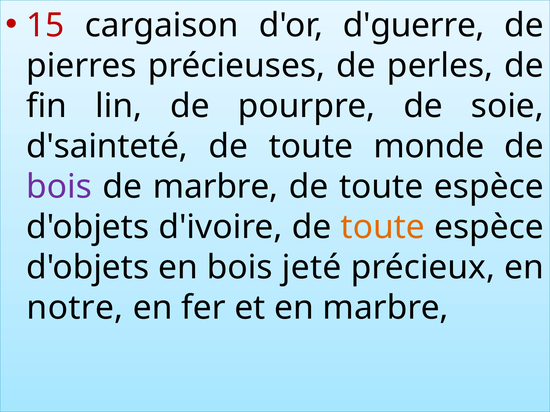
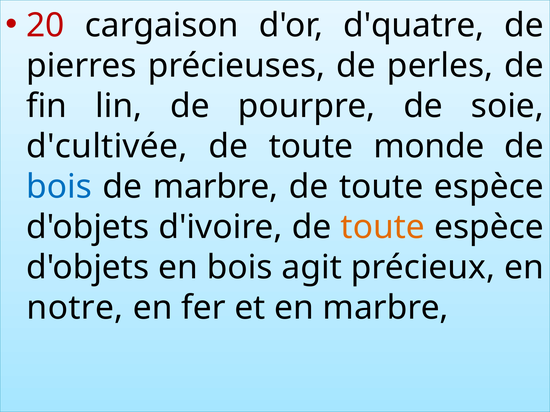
15: 15 -> 20
d'guerre: d'guerre -> d'quatre
d'sainteté: d'sainteté -> d'cultivée
bois at (59, 187) colour: purple -> blue
jeté: jeté -> agit
